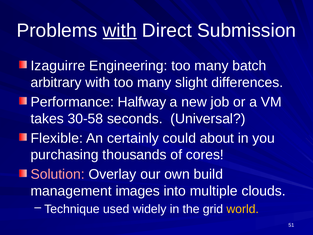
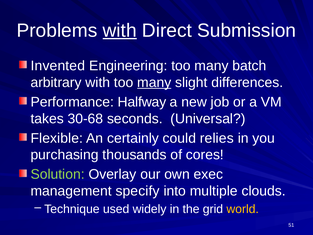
Izaguirre: Izaguirre -> Invented
many at (154, 82) underline: none -> present
30-58: 30-58 -> 30-68
about: about -> relies
Solution colour: pink -> light green
build: build -> exec
images: images -> specify
